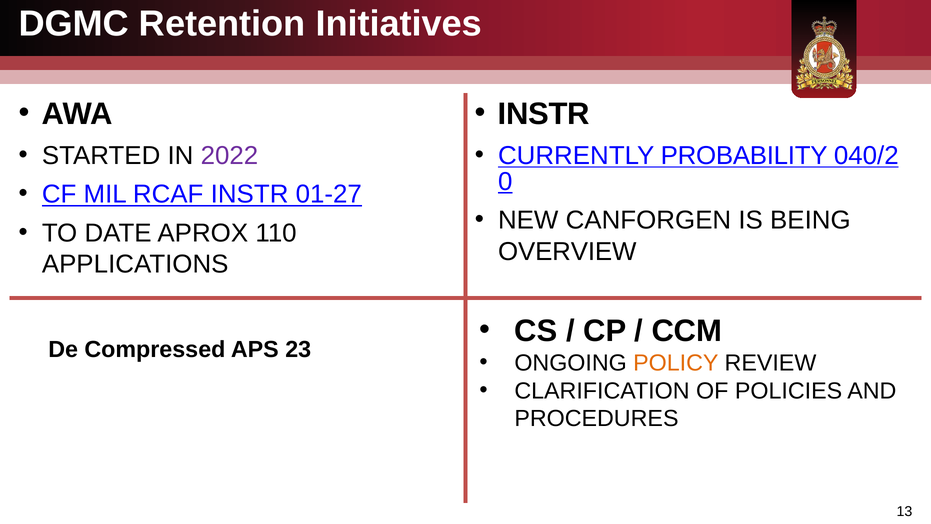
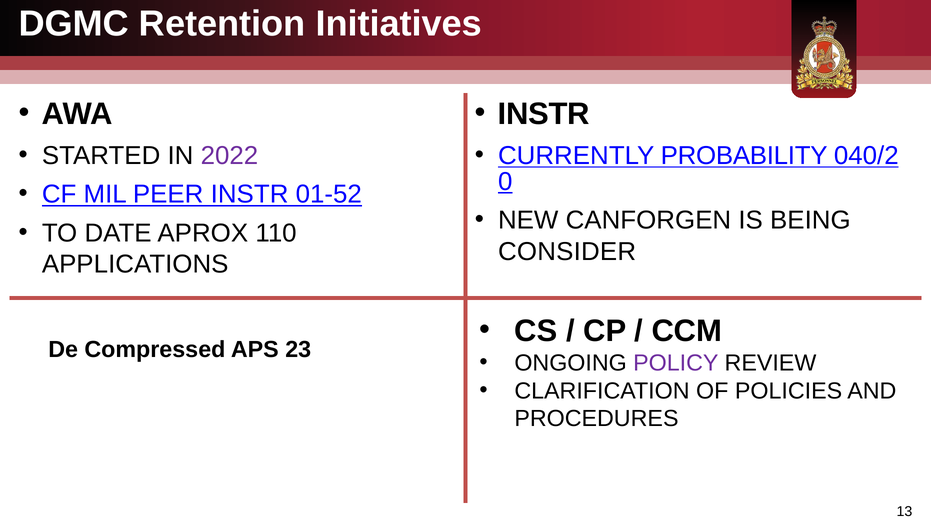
RCAF: RCAF -> PEER
01-27: 01-27 -> 01-52
OVERVIEW: OVERVIEW -> CONSIDER
POLICY colour: orange -> purple
